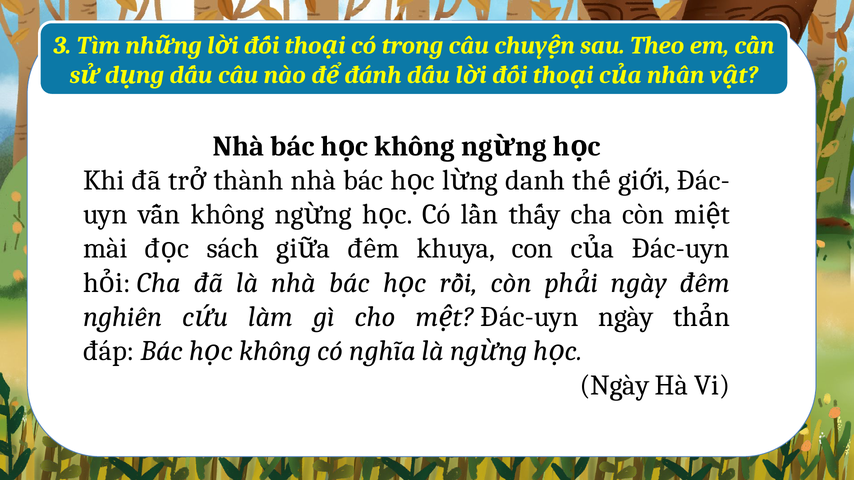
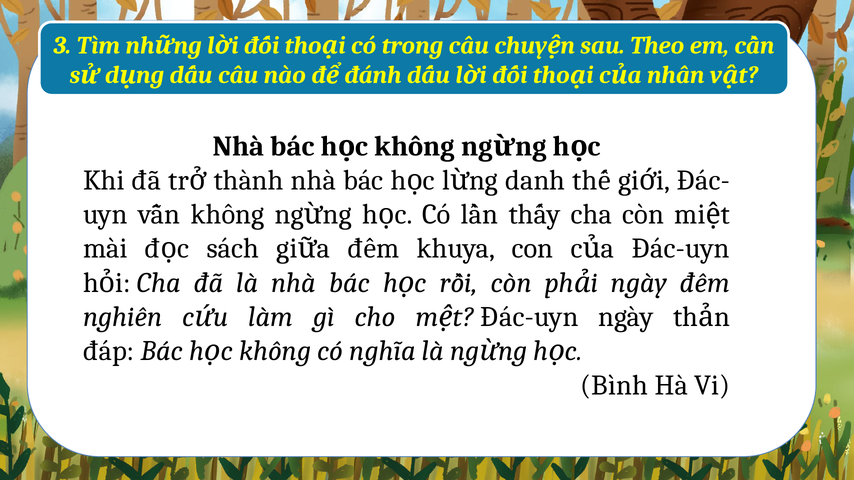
Ngày at (614, 385): Ngày -> Bình
